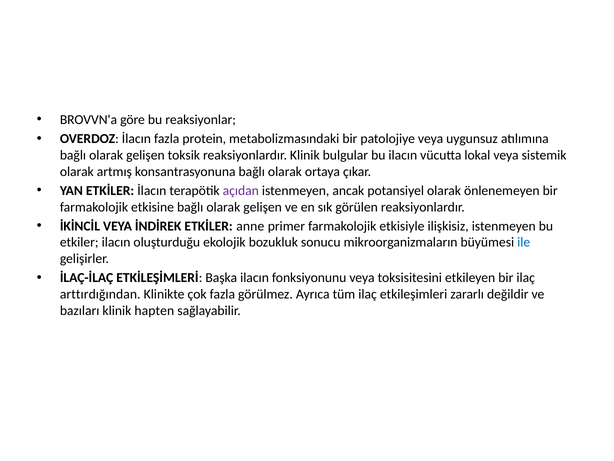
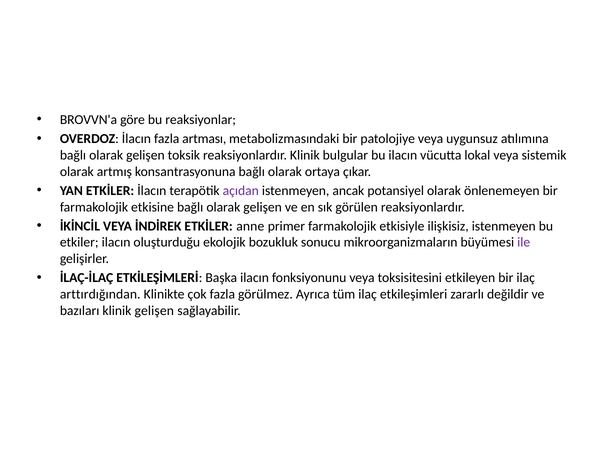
protein: protein -> artması
ile colour: blue -> purple
klinik hapten: hapten -> gelişen
